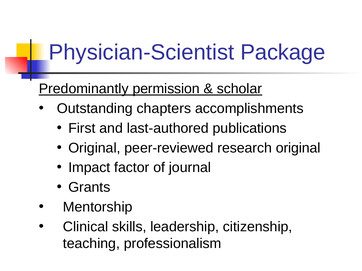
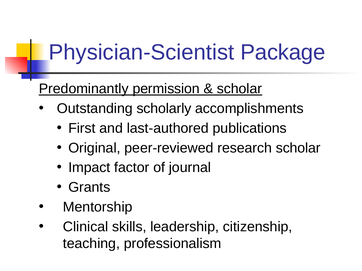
chapters: chapters -> scholarly
research original: original -> scholar
